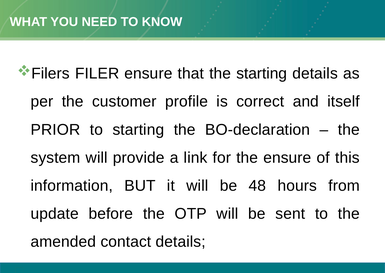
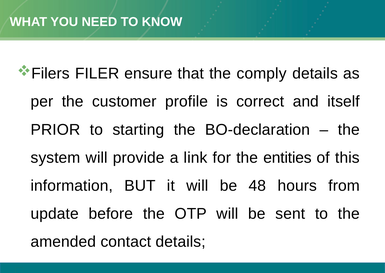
the starting: starting -> comply
the ensure: ensure -> entities
